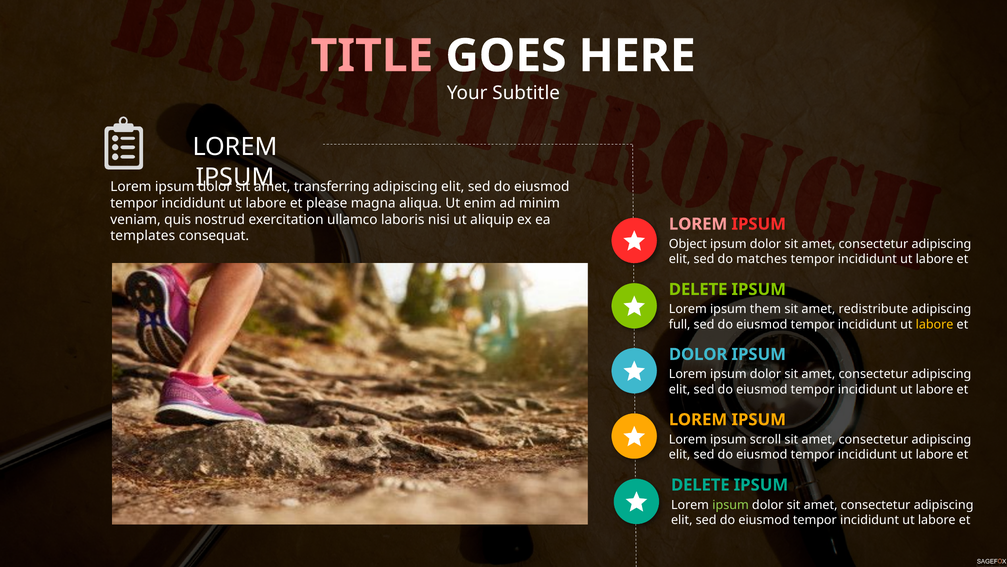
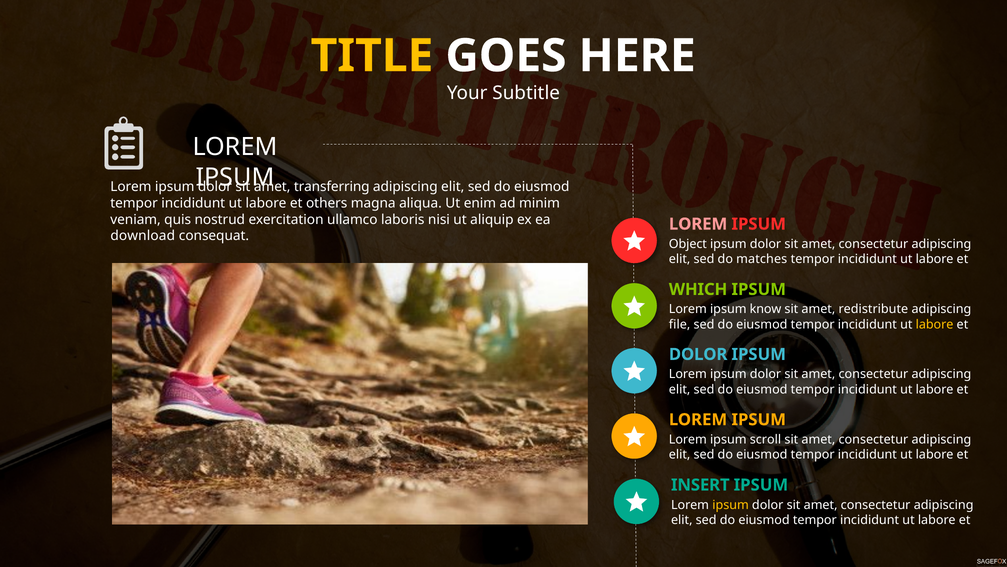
TITLE colour: pink -> yellow
please: please -> others
templates: templates -> download
DELETE at (698, 289): DELETE -> WHICH
them: them -> know
full: full -> file
DELETE at (700, 485): DELETE -> INSERT
ipsum at (731, 504) colour: light green -> yellow
